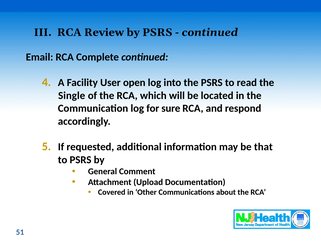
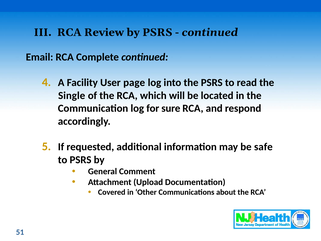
open: open -> page
that: that -> safe
